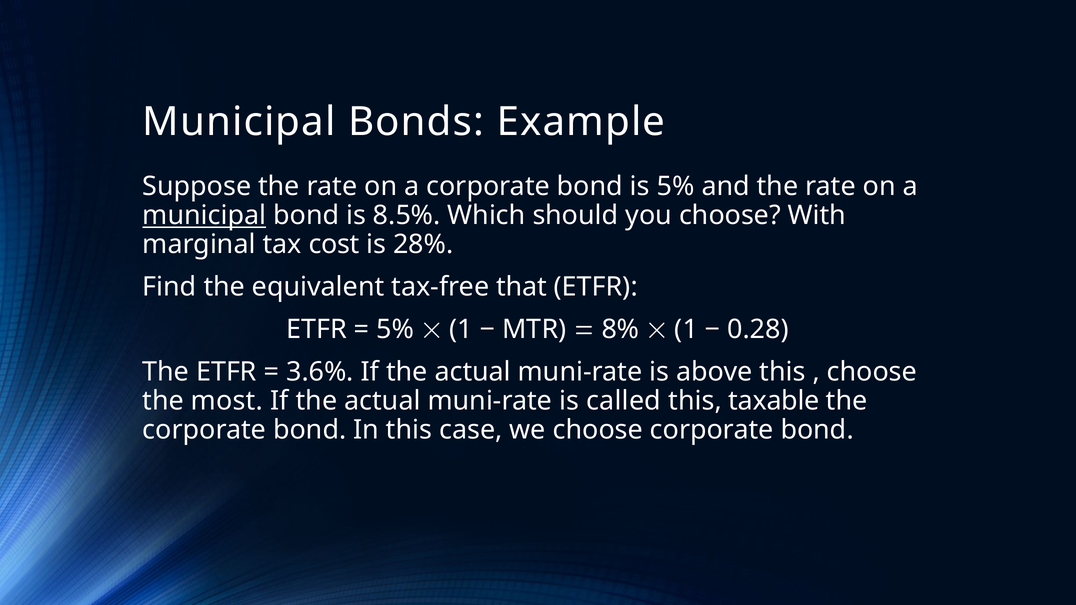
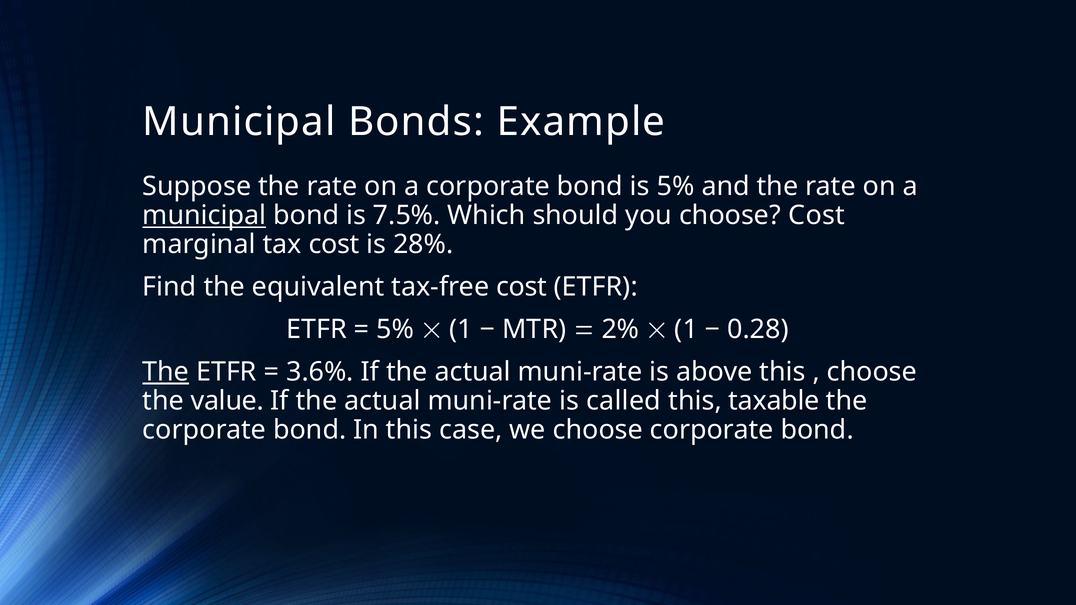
8.5%: 8.5% -> 7.5%
choose With: With -> Cost
tax-free that: that -> cost
8%: 8% -> 2%
The at (166, 372) underline: none -> present
most: most -> value
